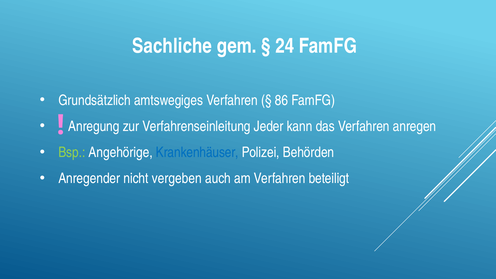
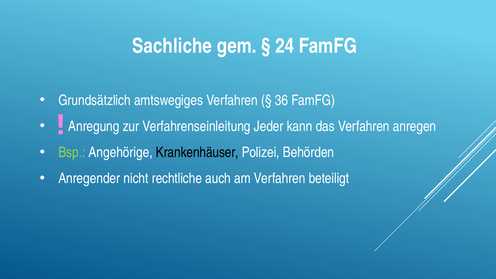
86: 86 -> 36
Krankenhäuser colour: blue -> black
vergeben: vergeben -> rechtliche
